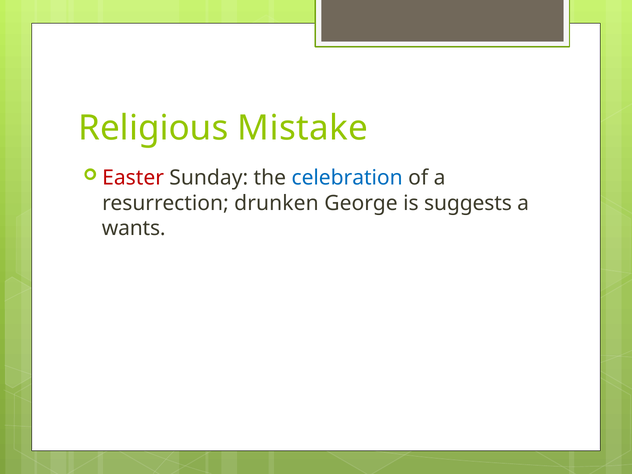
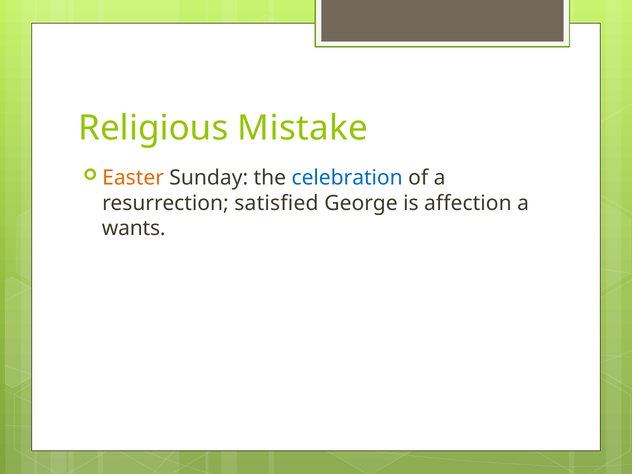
Easter colour: red -> orange
drunken: drunken -> satisfied
suggests: suggests -> affection
